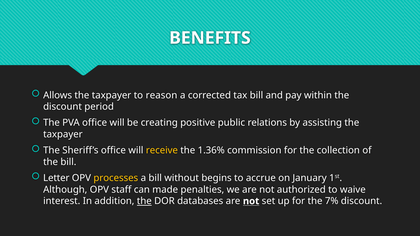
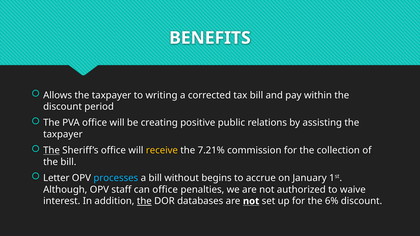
reason: reason -> writing
The at (52, 151) underline: none -> present
1.36%: 1.36% -> 7.21%
processes colour: yellow -> light blue
can made: made -> office
7%: 7% -> 6%
